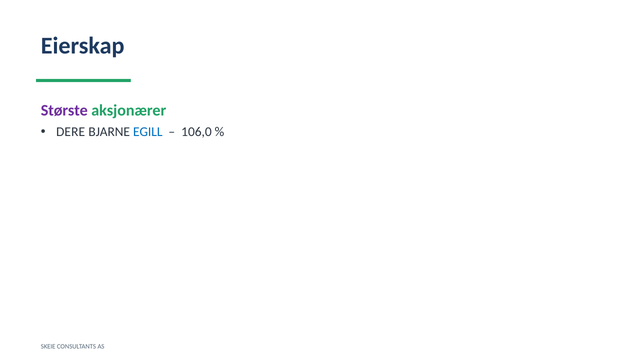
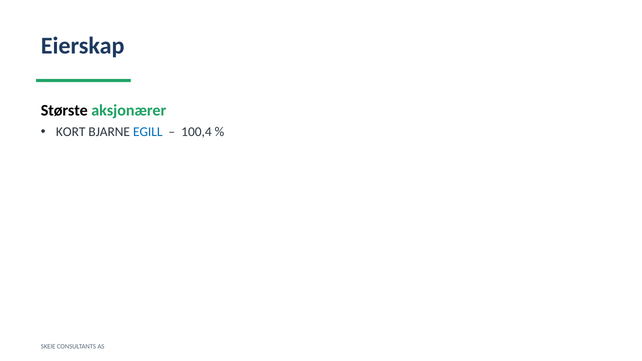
Største colour: purple -> black
DERE: DERE -> KORT
106,0: 106,0 -> 100,4
